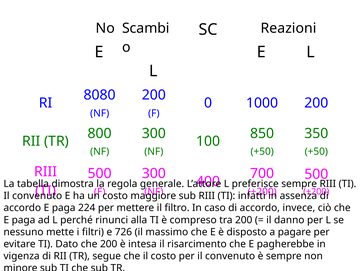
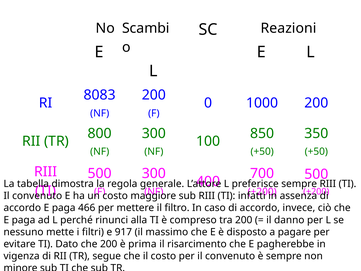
8080: 8080 -> 8083
224: 224 -> 466
726: 726 -> 917
intesa: intesa -> prima
